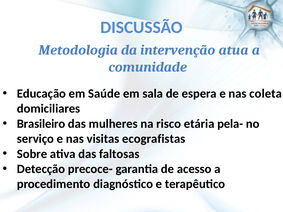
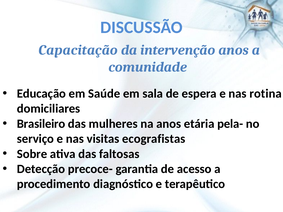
Metodologia: Metodologia -> Capacitação
intervenção atua: atua -> anos
coleta: coleta -> rotina
na risco: risco -> anos
